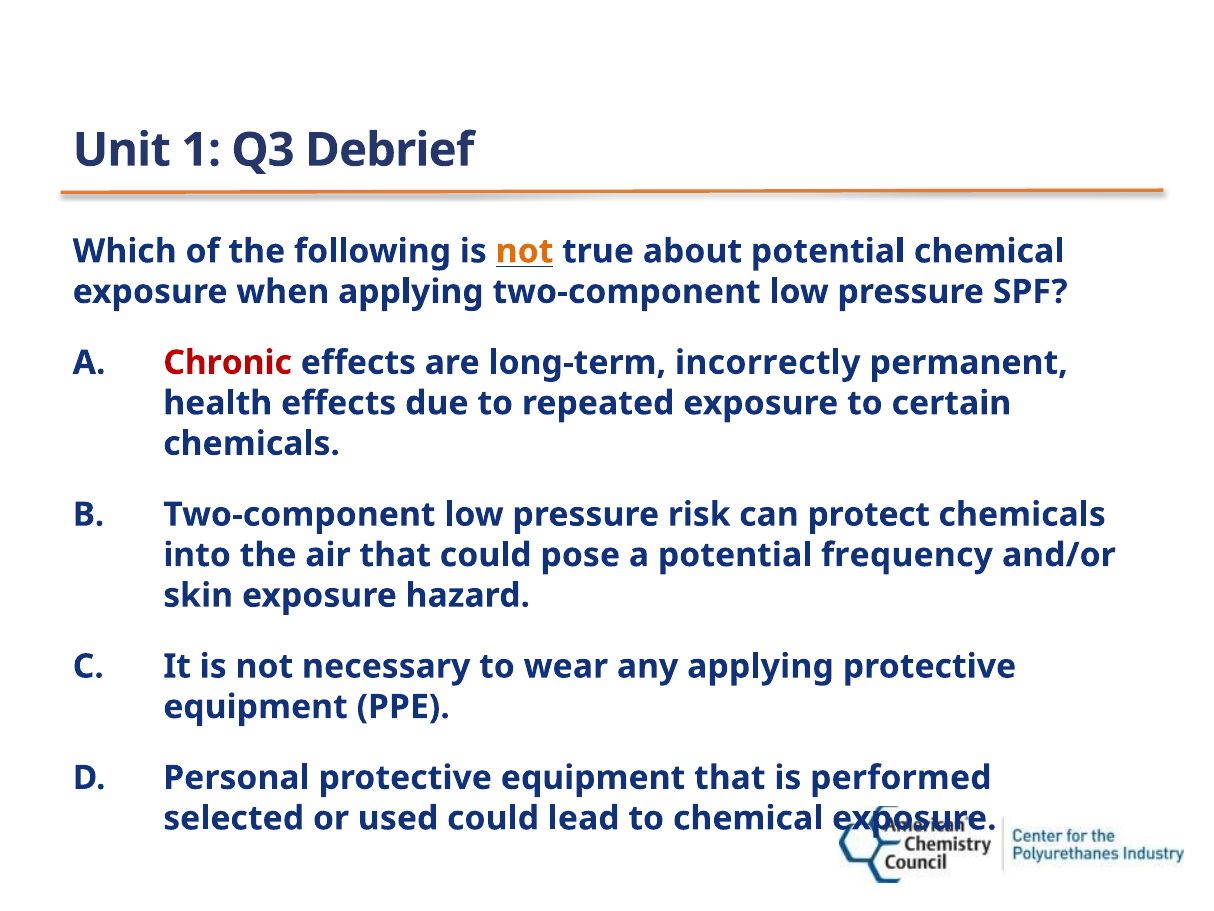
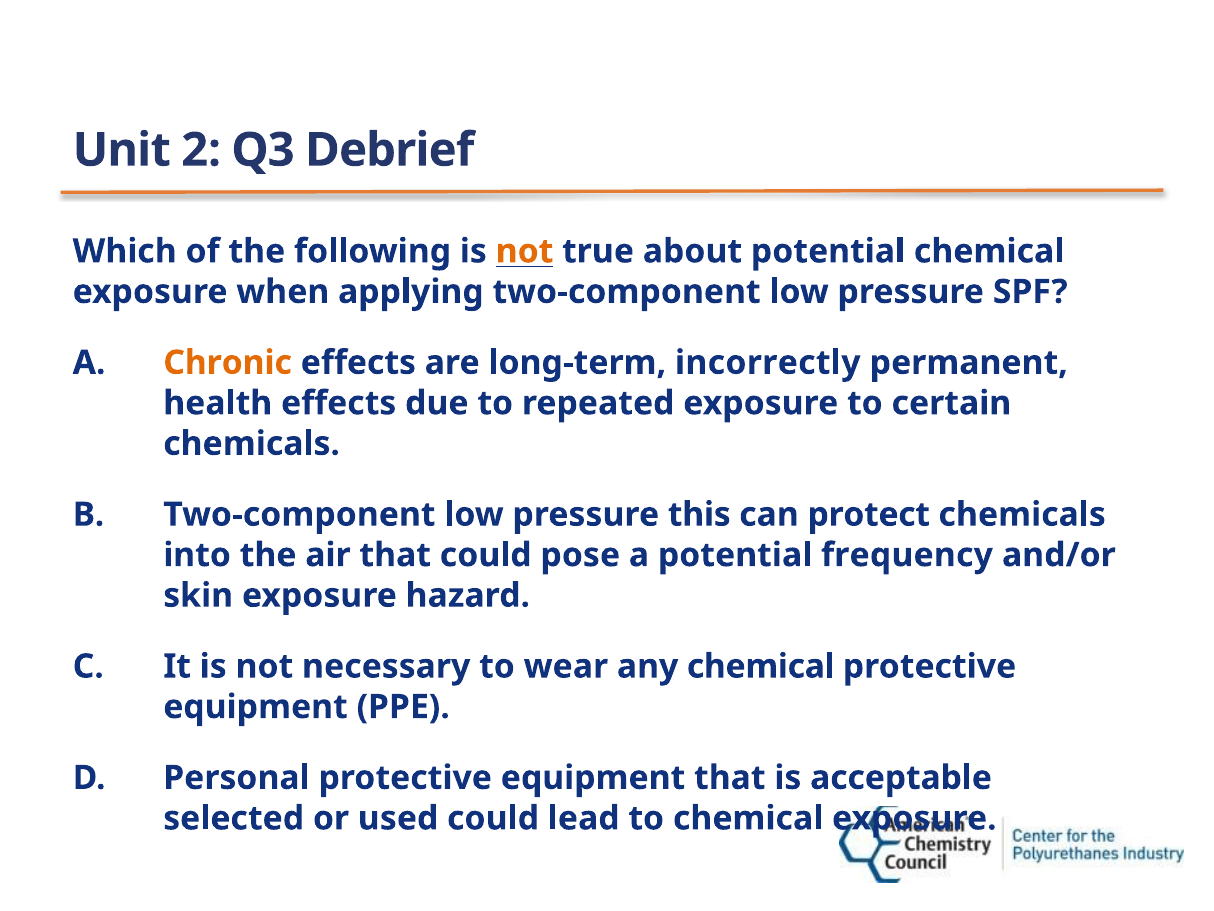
1: 1 -> 2
Chronic colour: red -> orange
risk: risk -> this
any applying: applying -> chemical
performed: performed -> acceptable
